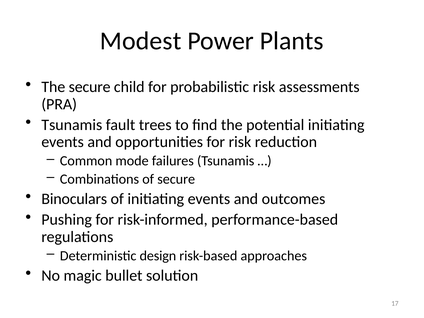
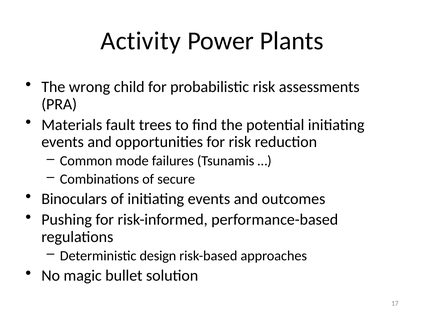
Modest: Modest -> Activity
The secure: secure -> wrong
Tsunamis at (72, 125): Tsunamis -> Materials
